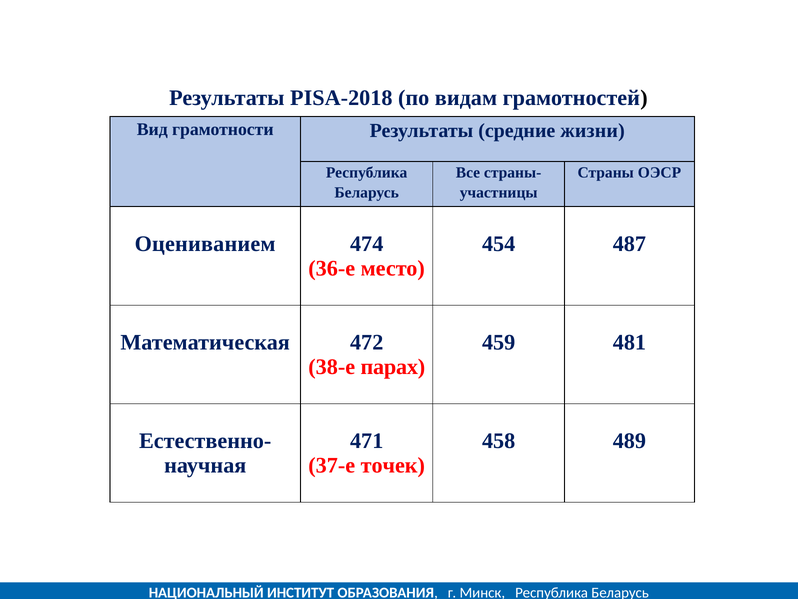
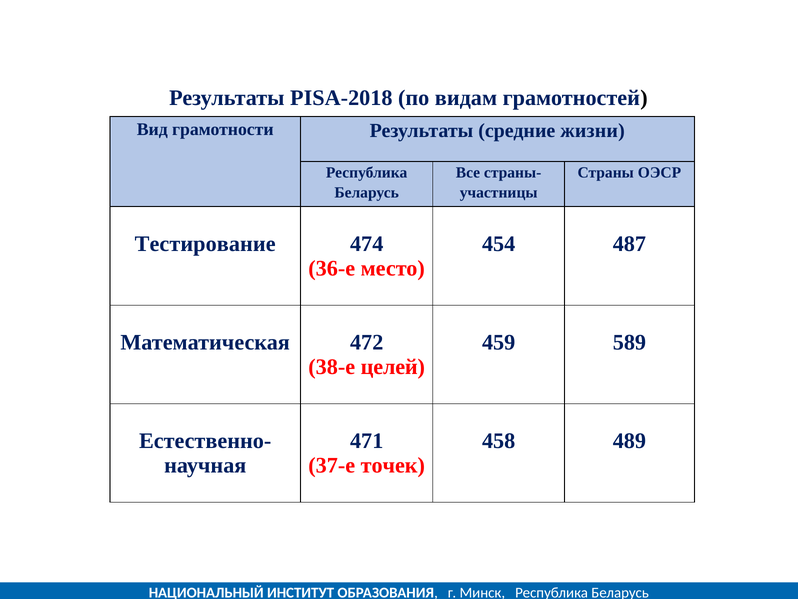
Оцениванием: Оцениванием -> Тестирование
481: 481 -> 589
парах: парах -> целей
